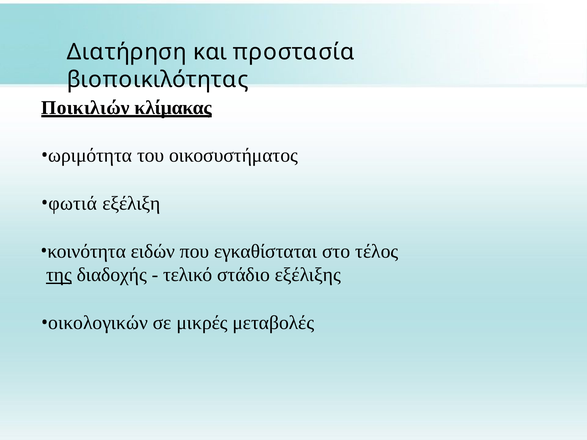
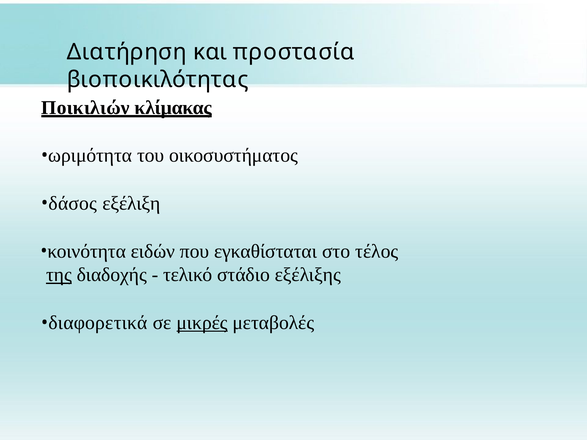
φωτιά: φωτιά -> δάσος
οικολογικών: οικολογικών -> διαφορετικά
μικρές underline: none -> present
